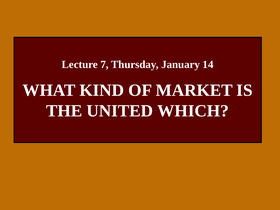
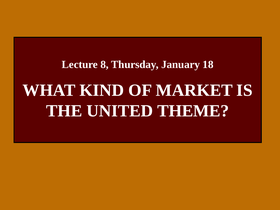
7: 7 -> 8
14: 14 -> 18
WHICH: WHICH -> THEME
